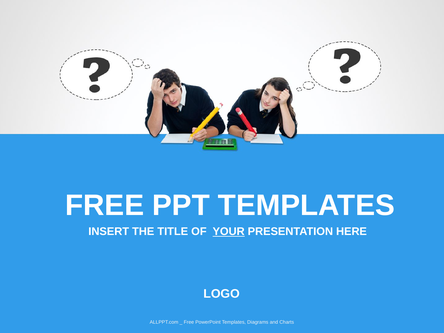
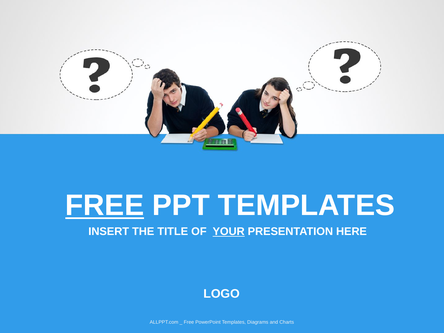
FREE at (105, 206) underline: none -> present
